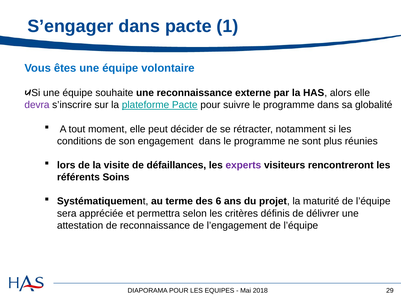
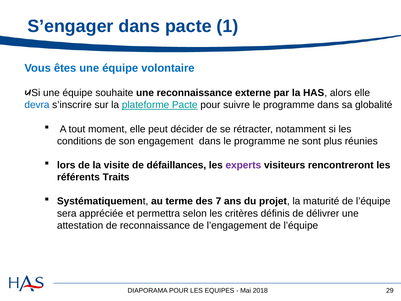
devra colour: purple -> blue
Soins: Soins -> Traits
6: 6 -> 7
